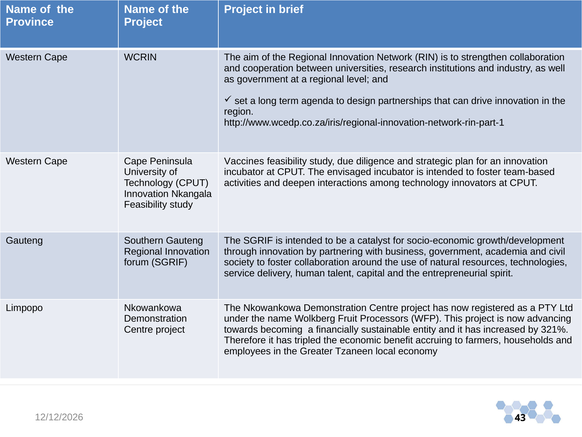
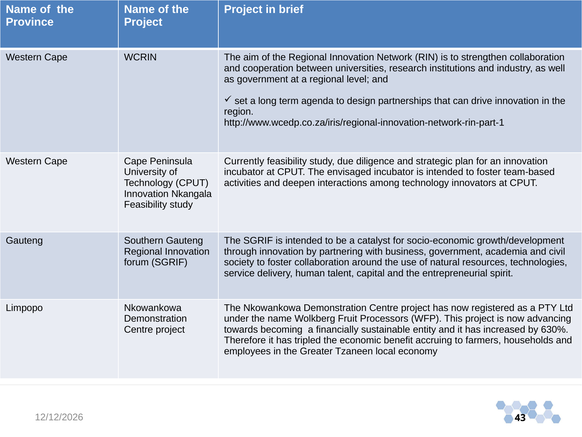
Vaccines: Vaccines -> Currently
321%: 321% -> 630%
